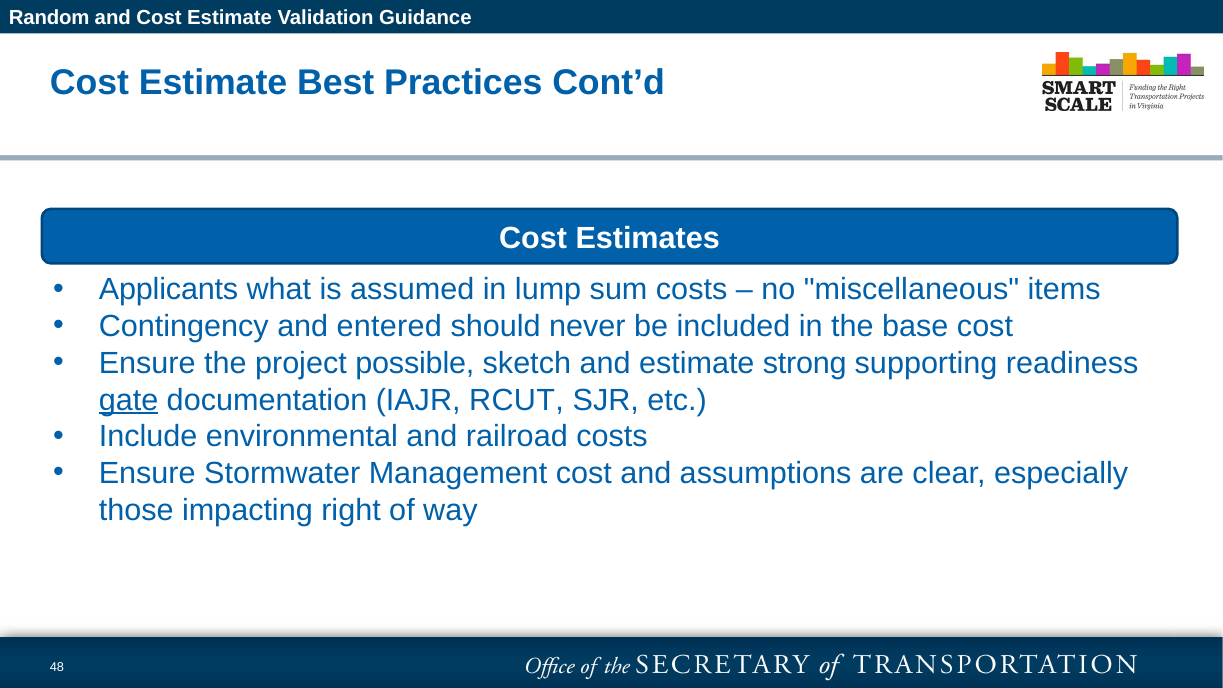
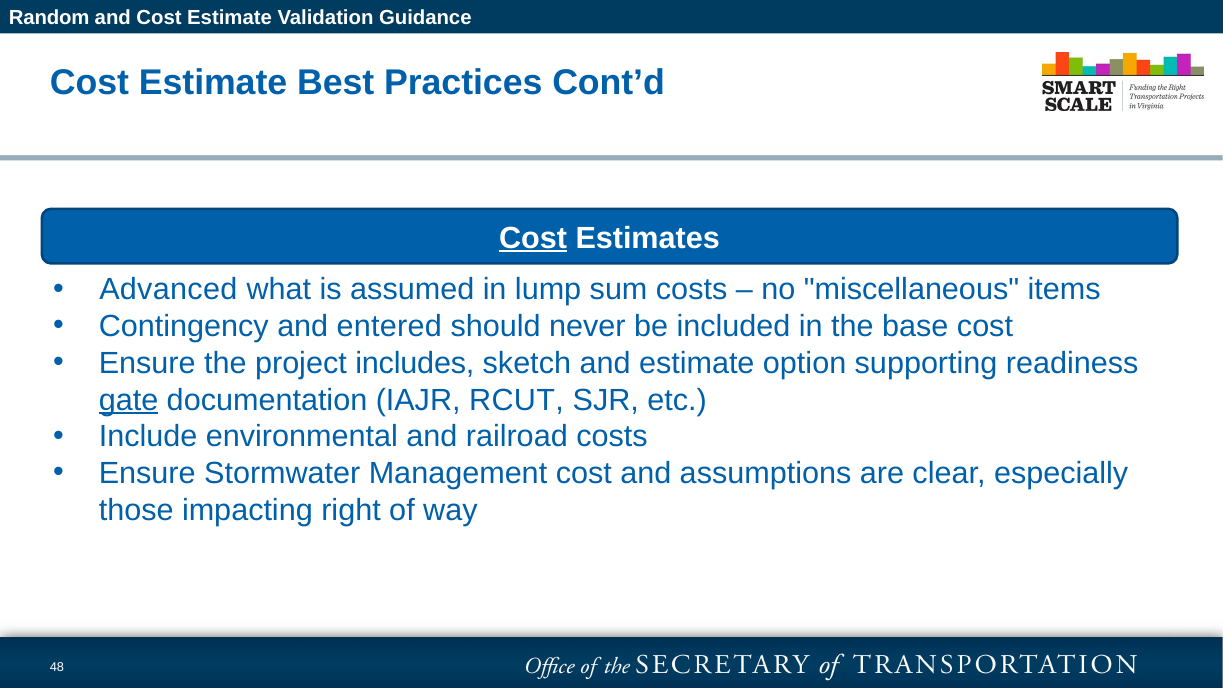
Cost at (533, 238) underline: none -> present
Applicants: Applicants -> Advanced
possible: possible -> includes
strong: strong -> option
